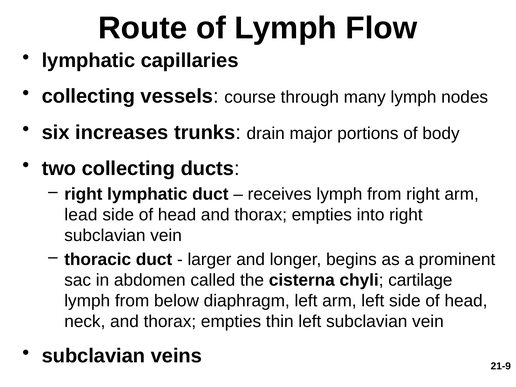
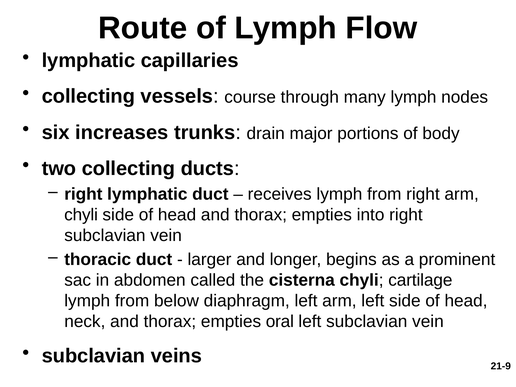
lead at (81, 215): lead -> chyli
thin: thin -> oral
